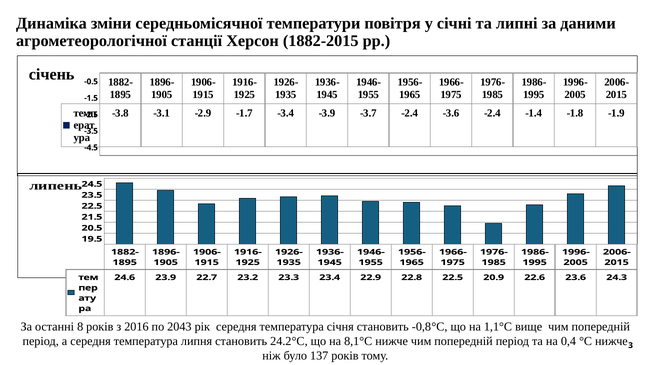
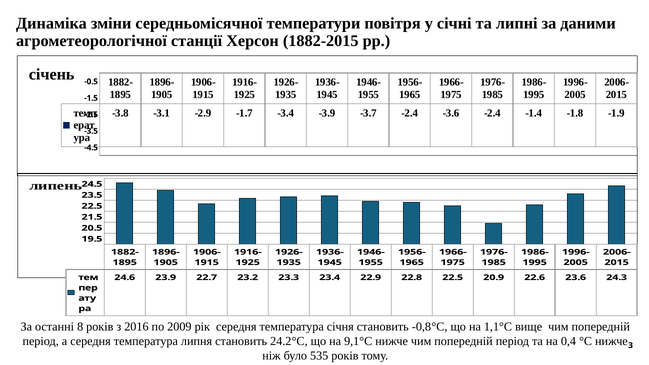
2043: 2043 -> 2009
8,1°С: 8,1°С -> 9,1°С
137: 137 -> 535
